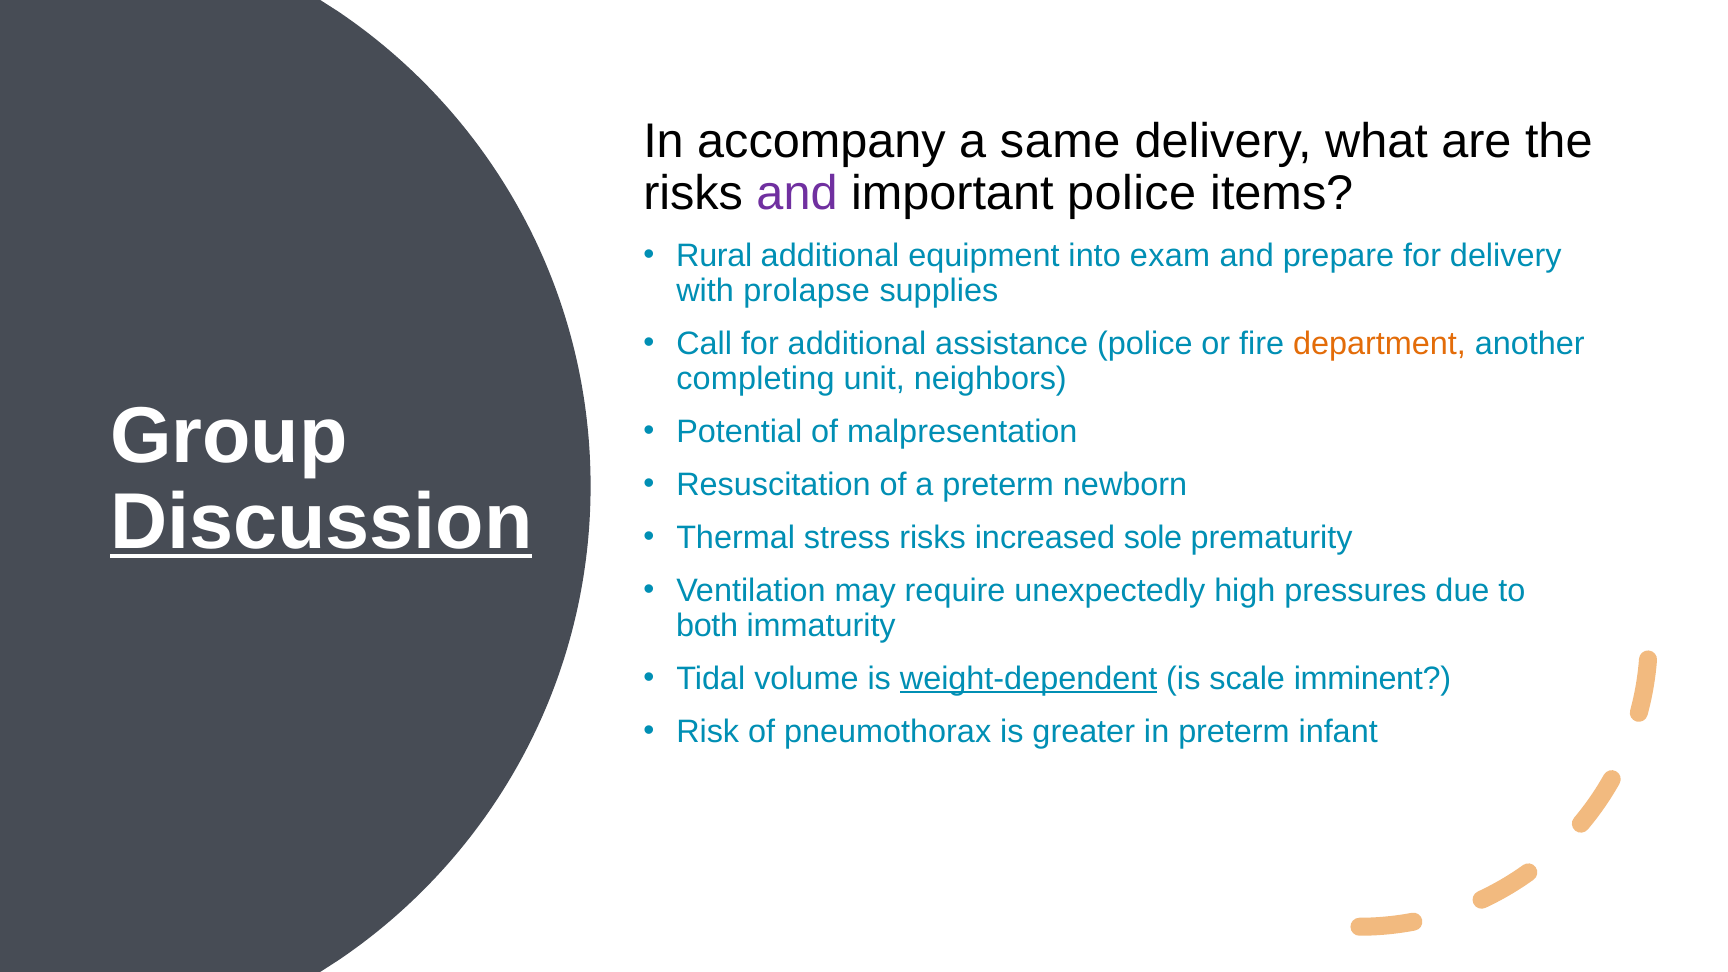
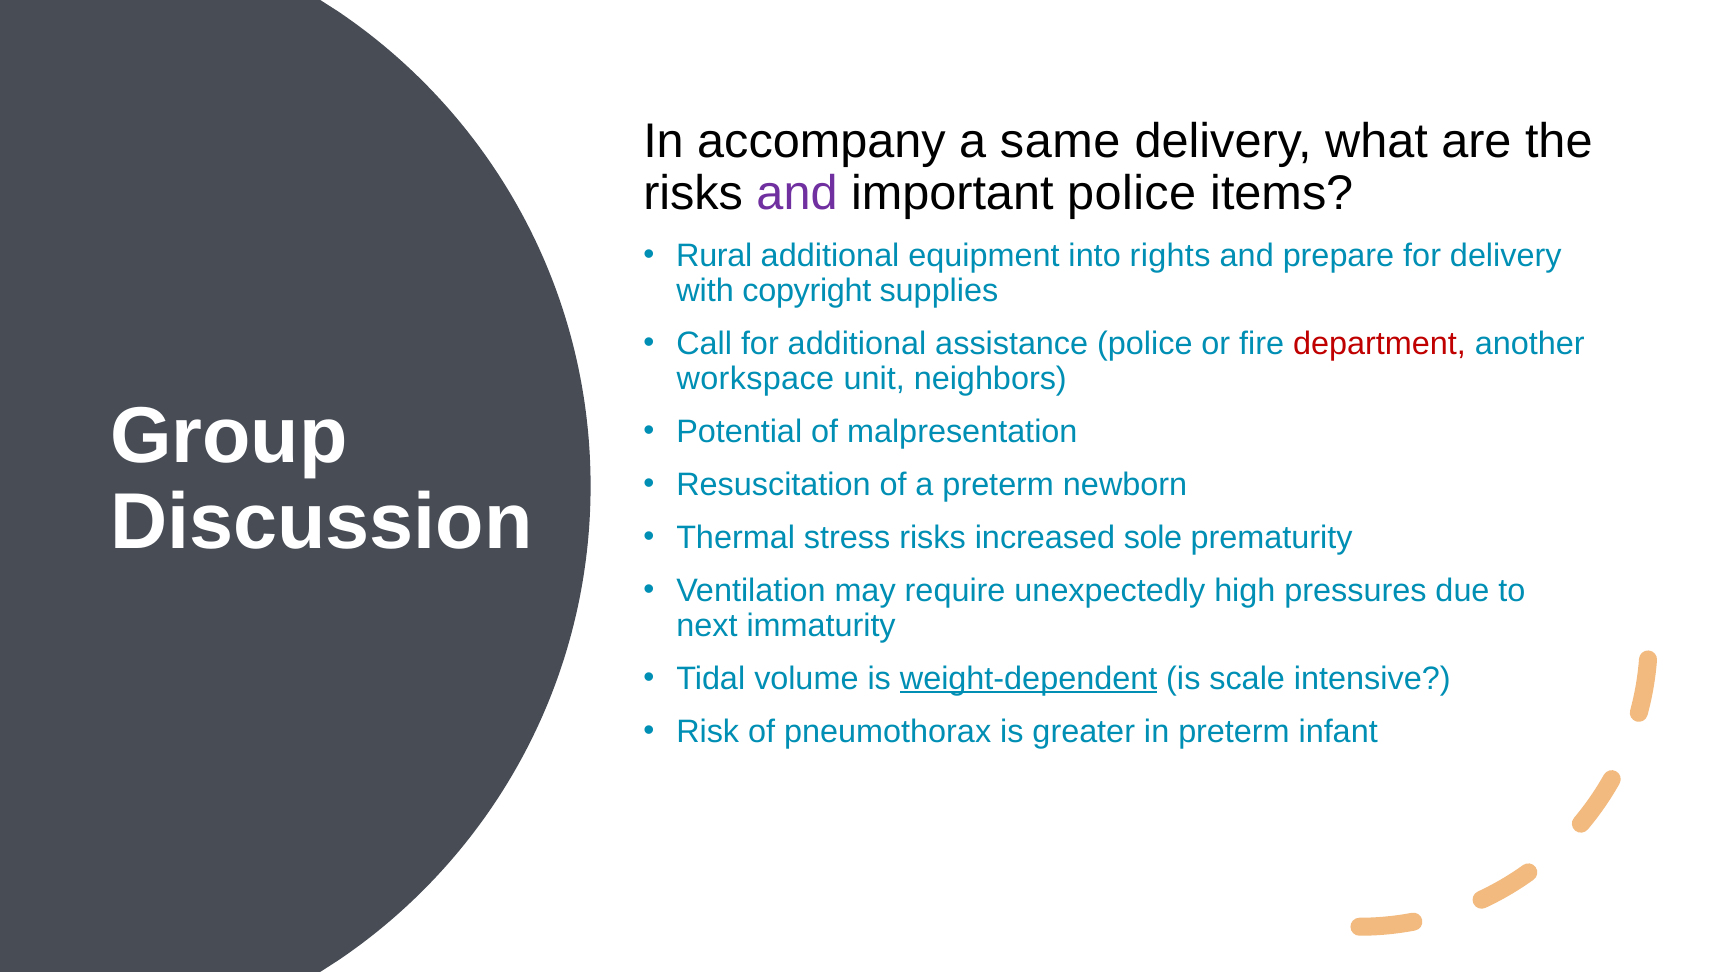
exam: exam -> rights
prolapse: prolapse -> copyright
department colour: orange -> red
completing: completing -> workspace
Discussion underline: present -> none
both: both -> next
imminent: imminent -> intensive
